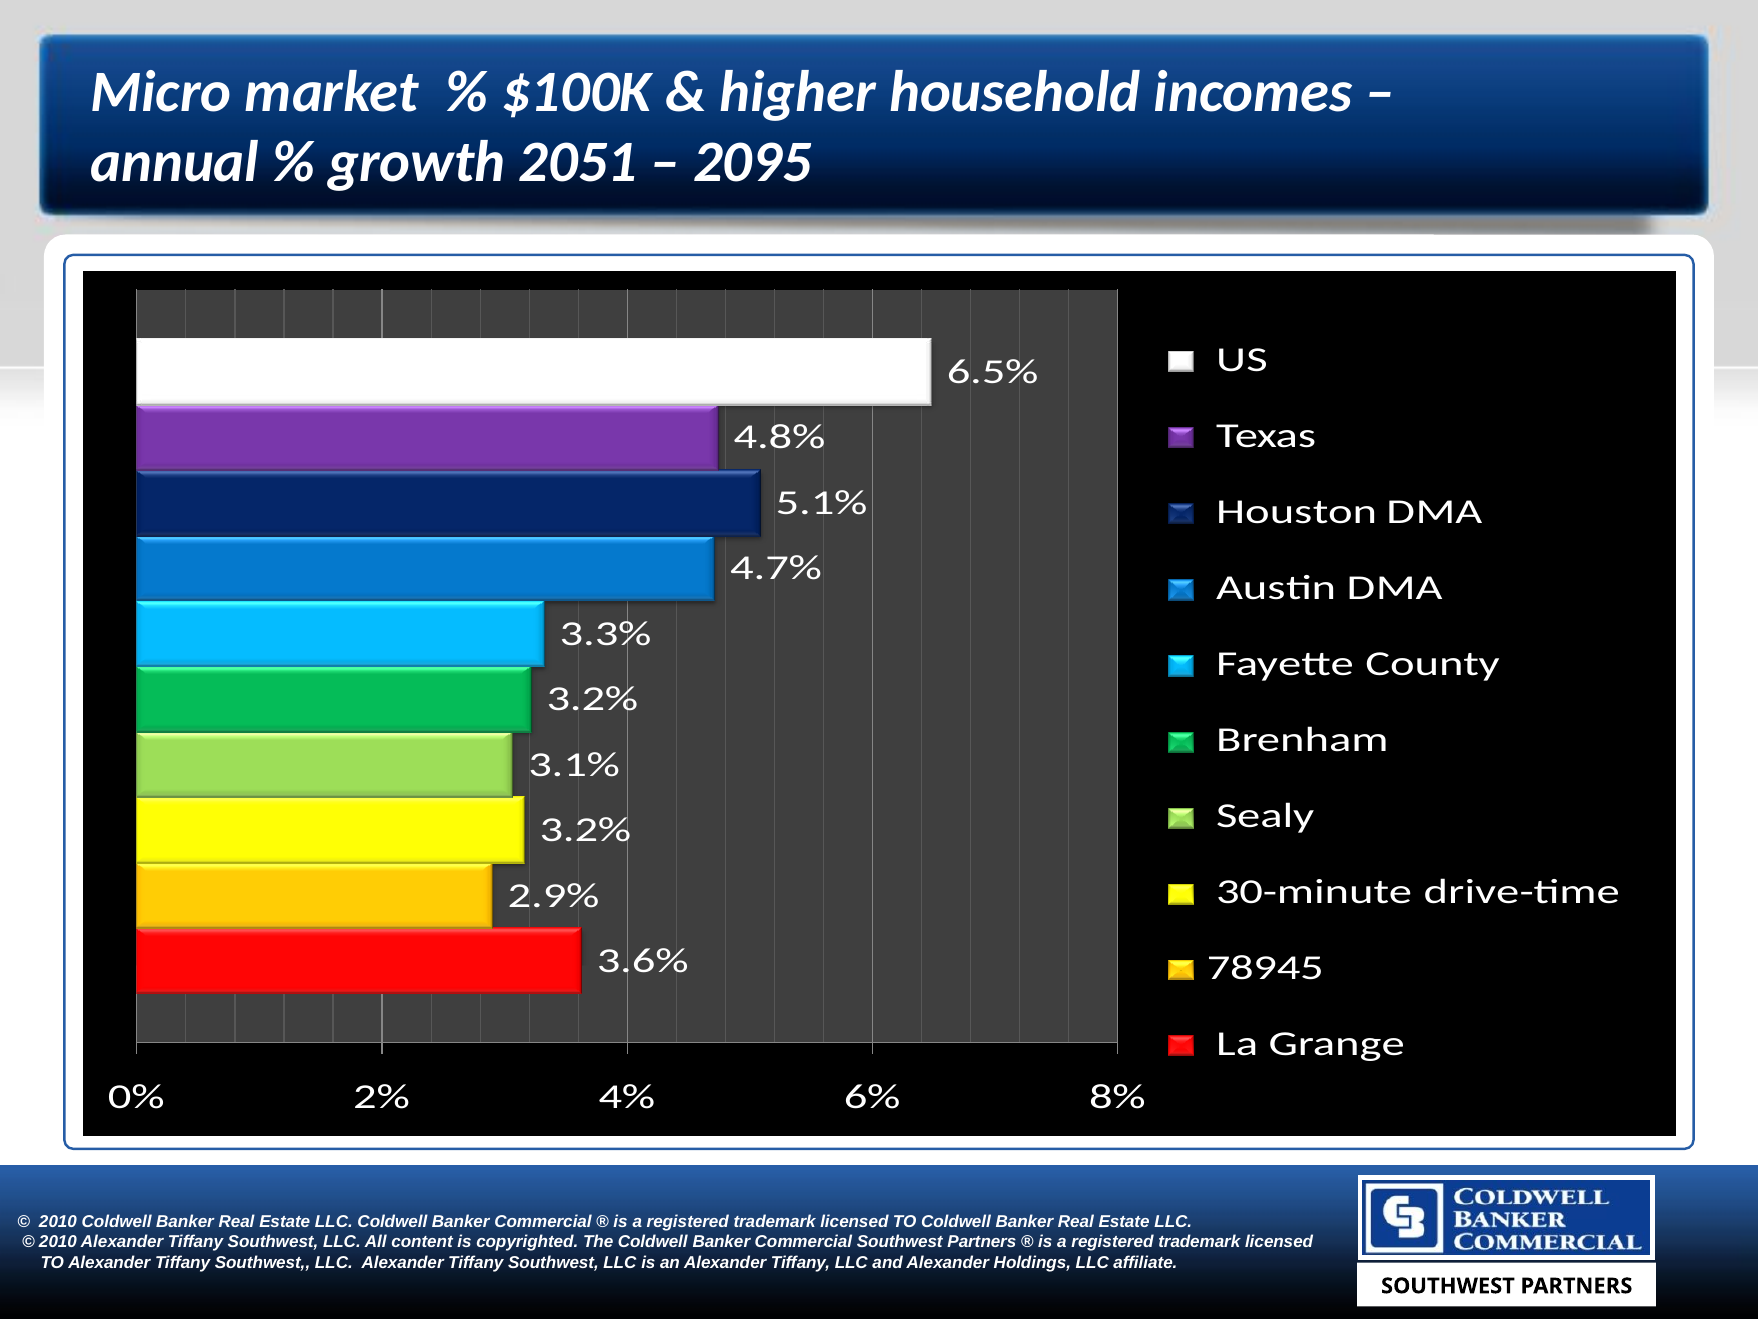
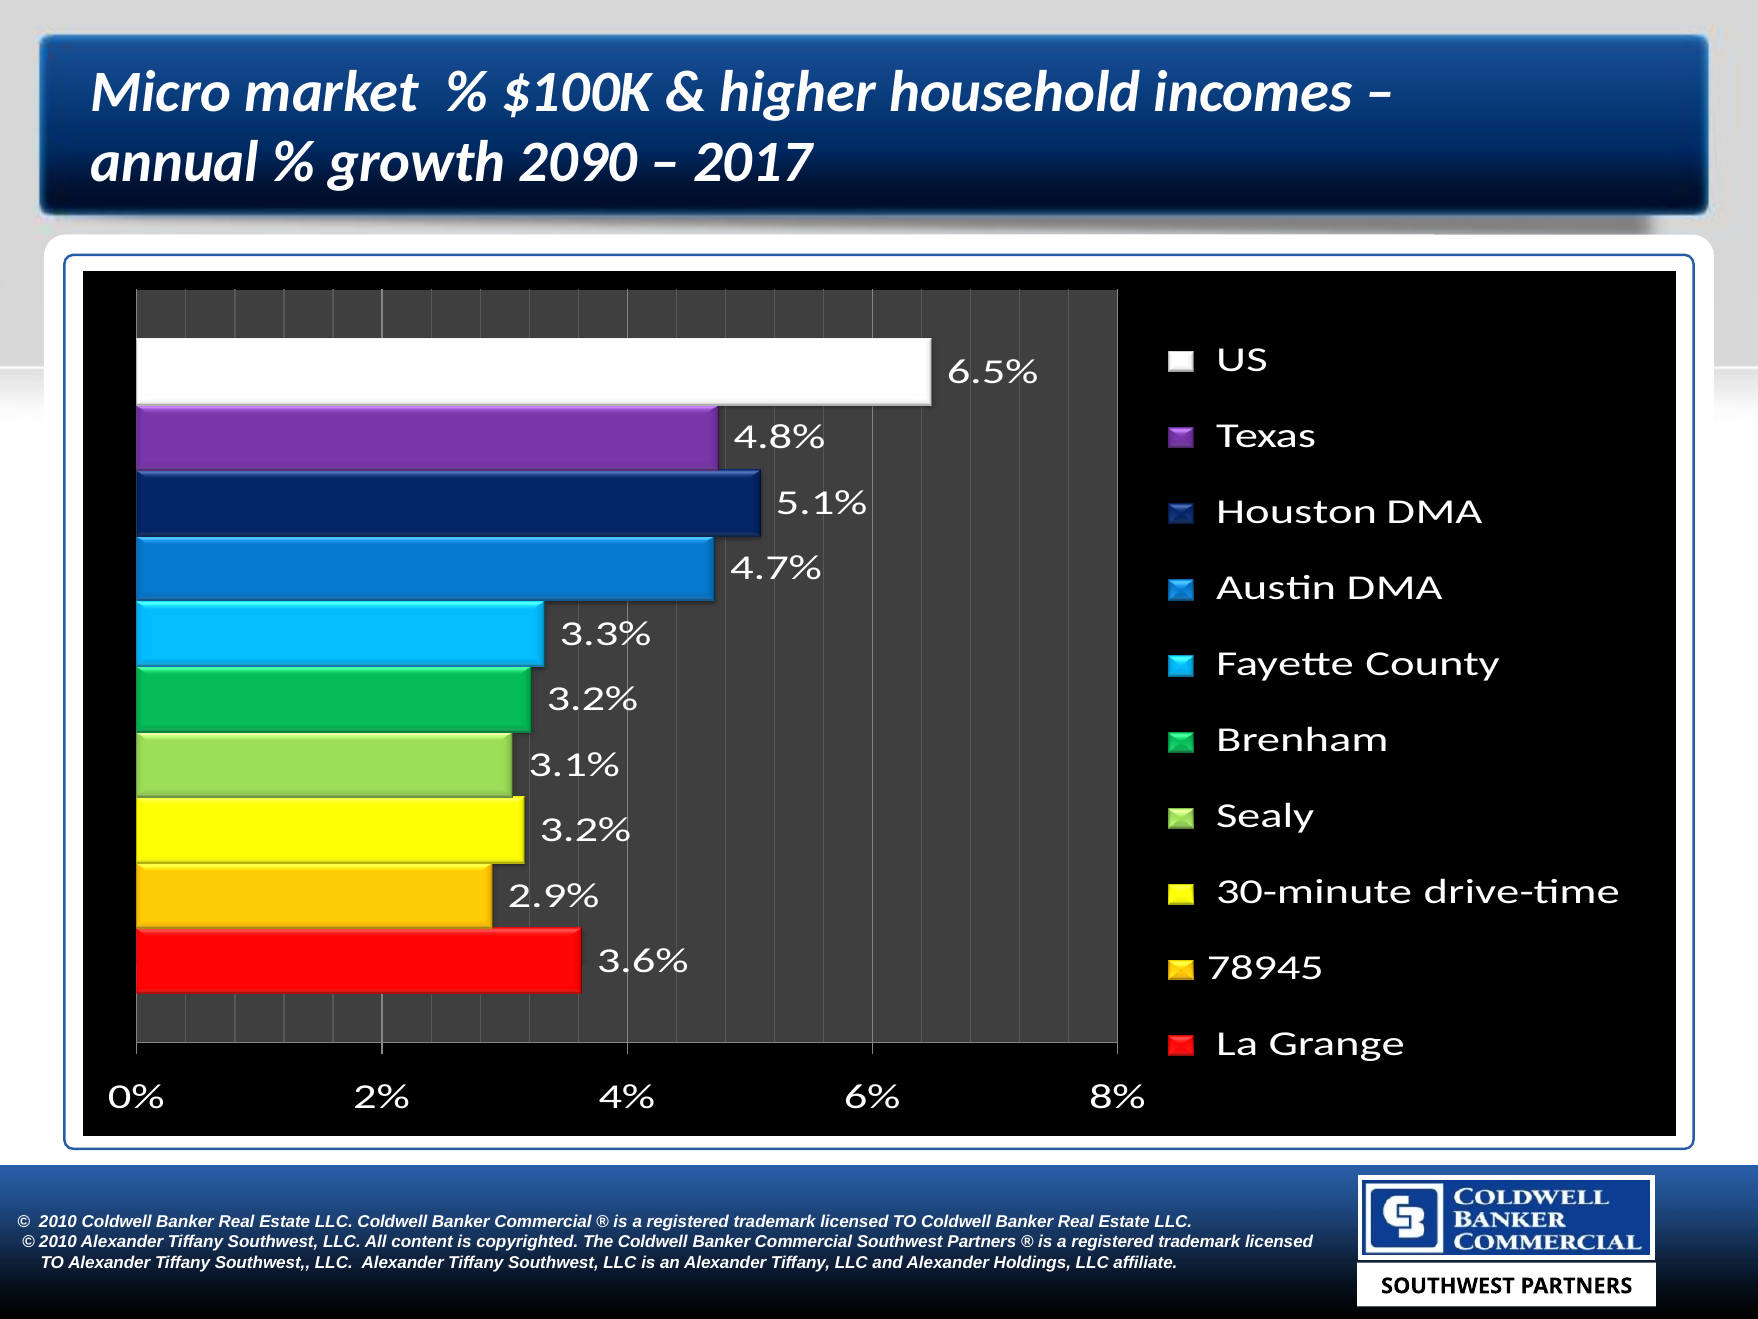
2051: 2051 -> 2090
2095: 2095 -> 2017
